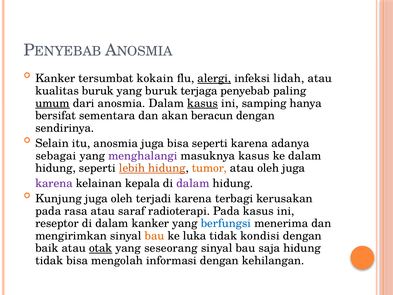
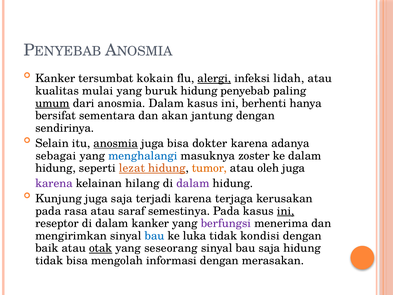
kualitas buruk: buruk -> mulai
buruk terjaga: terjaga -> hidung
kasus at (203, 103) underline: present -> none
samping: samping -> berhenti
beracun: beracun -> jantung
anosmia at (116, 143) underline: none -> present
bisa seperti: seperti -> dokter
menghalangi colour: purple -> blue
masuknya kasus: kasus -> zoster
lebih: lebih -> lezat
kepala: kepala -> hilang
juga oleh: oleh -> saja
terbagi: terbagi -> terjaga
radioterapi: radioterapi -> semestinya
ini at (286, 211) underline: none -> present
berfungsi colour: blue -> purple
bau at (155, 236) colour: orange -> blue
kehilangan: kehilangan -> merasakan
